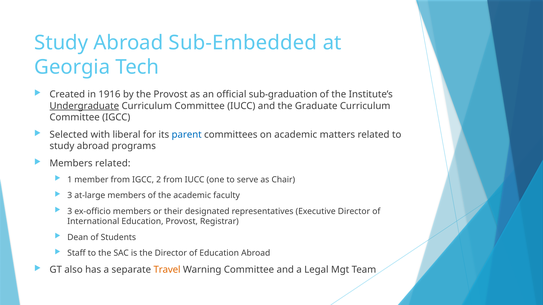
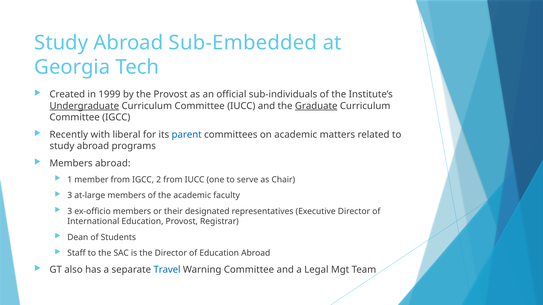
1916: 1916 -> 1999
sub-graduation: sub-graduation -> sub-individuals
Graduate underline: none -> present
Selected: Selected -> Recently
Members related: related -> abroad
Travel colour: orange -> blue
